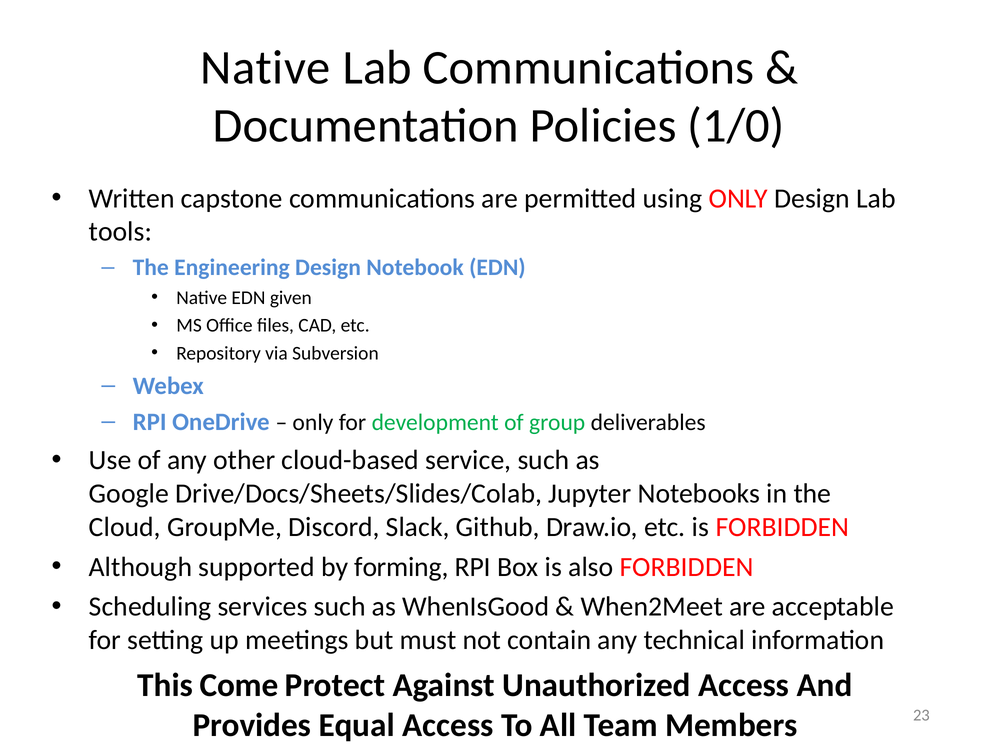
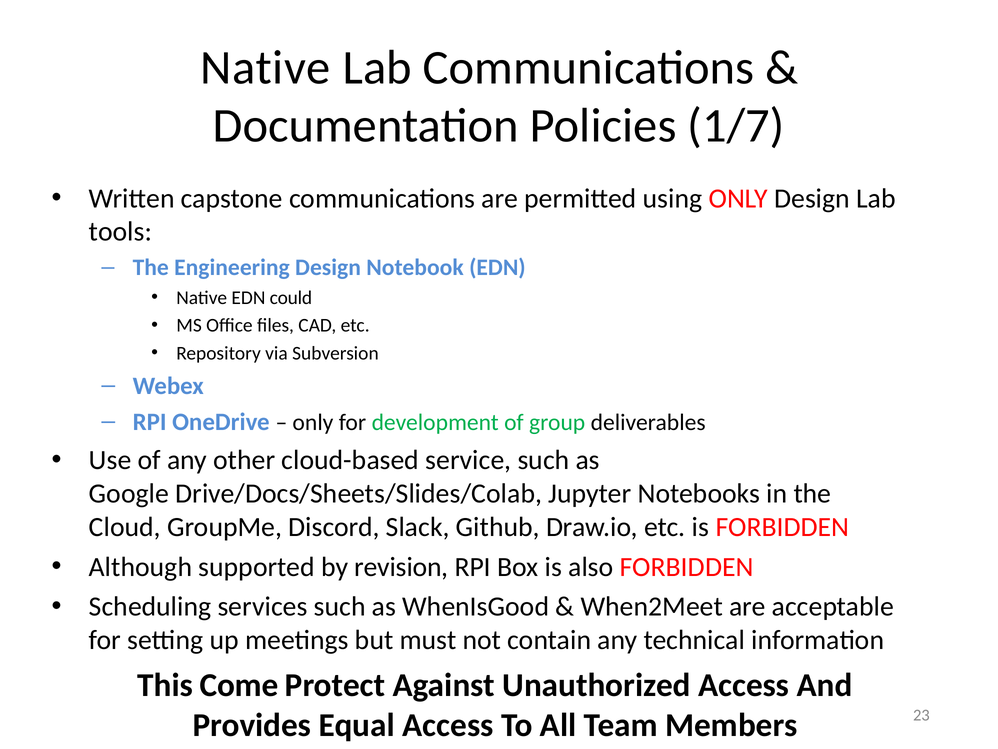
1/0: 1/0 -> 1/7
given: given -> could
forming: forming -> revision
